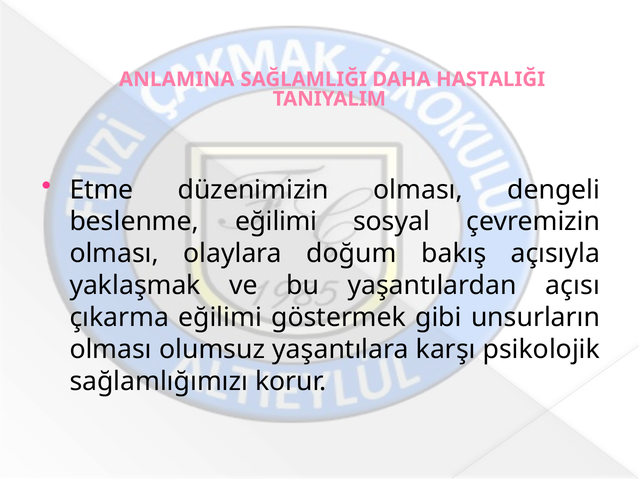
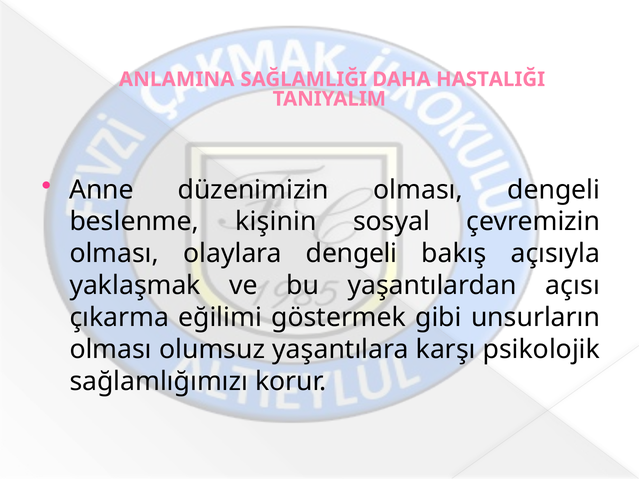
Etme: Etme -> Anne
beslenme eğilimi: eğilimi -> kişinin
olaylara doğum: doğum -> dengeli
